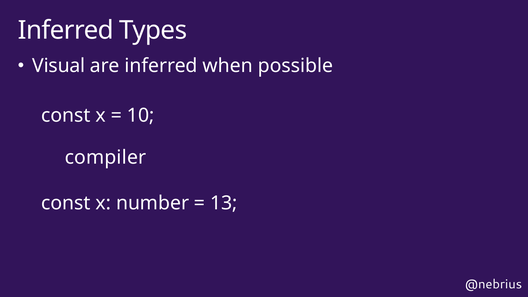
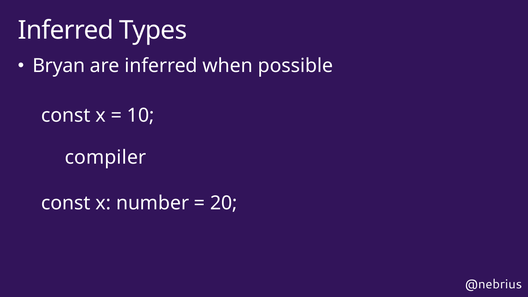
Visual: Visual -> Bryan
13: 13 -> 20
